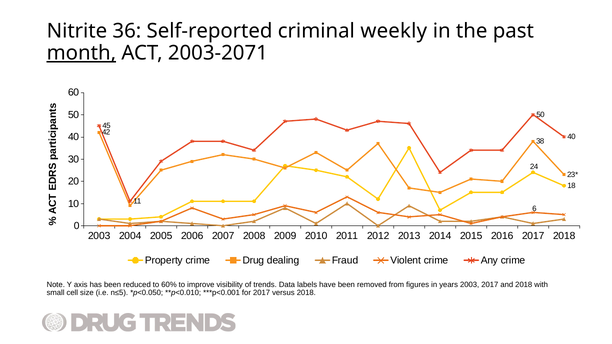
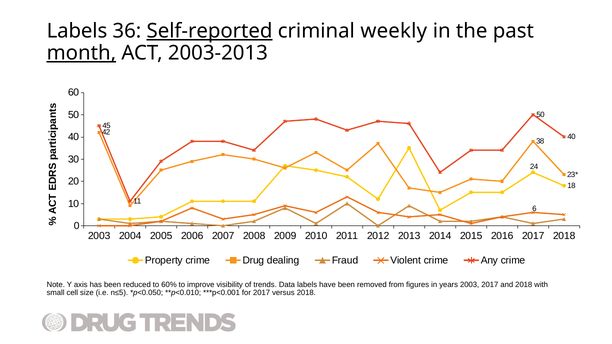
Nitrite at (77, 31): Nitrite -> Labels
Self-reported underline: none -> present
2003-2071: 2003-2071 -> 2003-2013
